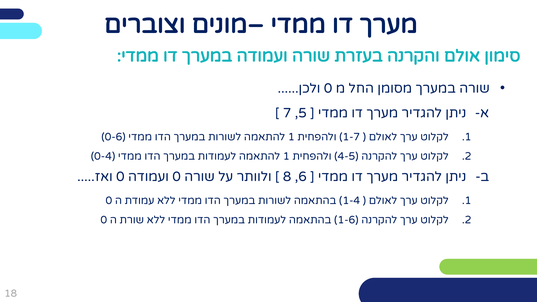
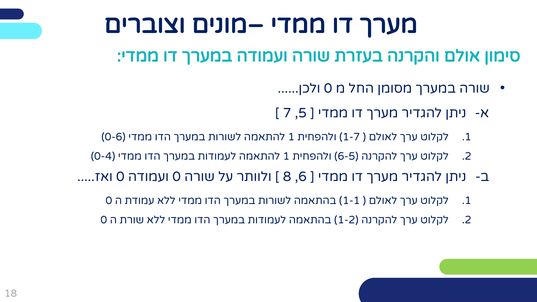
4-5: 4-5 -> 6-5
1-4: 1-4 -> 1-1
1-6: 1-6 -> 1-2
